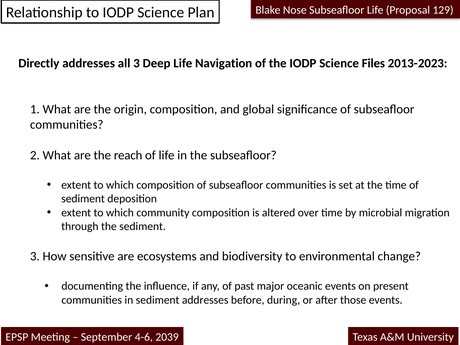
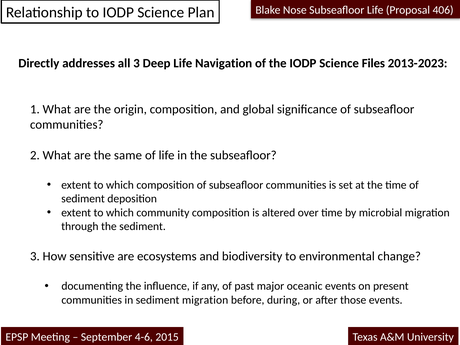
129: 129 -> 406
reach: reach -> same
sediment addresses: addresses -> migration
2039: 2039 -> 2015
